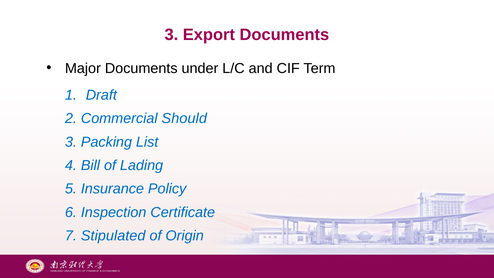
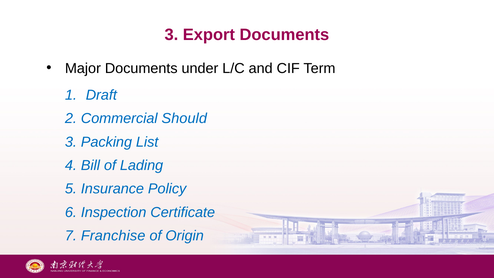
Stipulated: Stipulated -> Franchise
